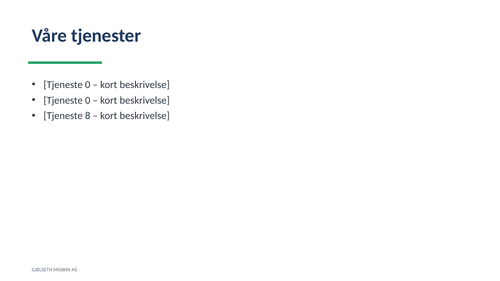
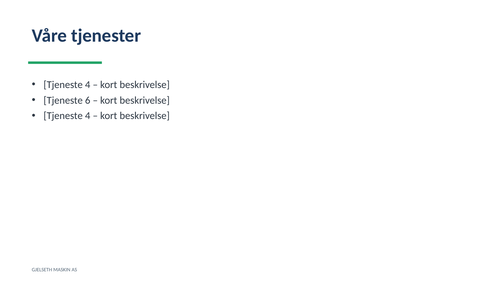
0 at (88, 85): 0 -> 4
0 at (88, 100): 0 -> 6
8 at (88, 116): 8 -> 4
